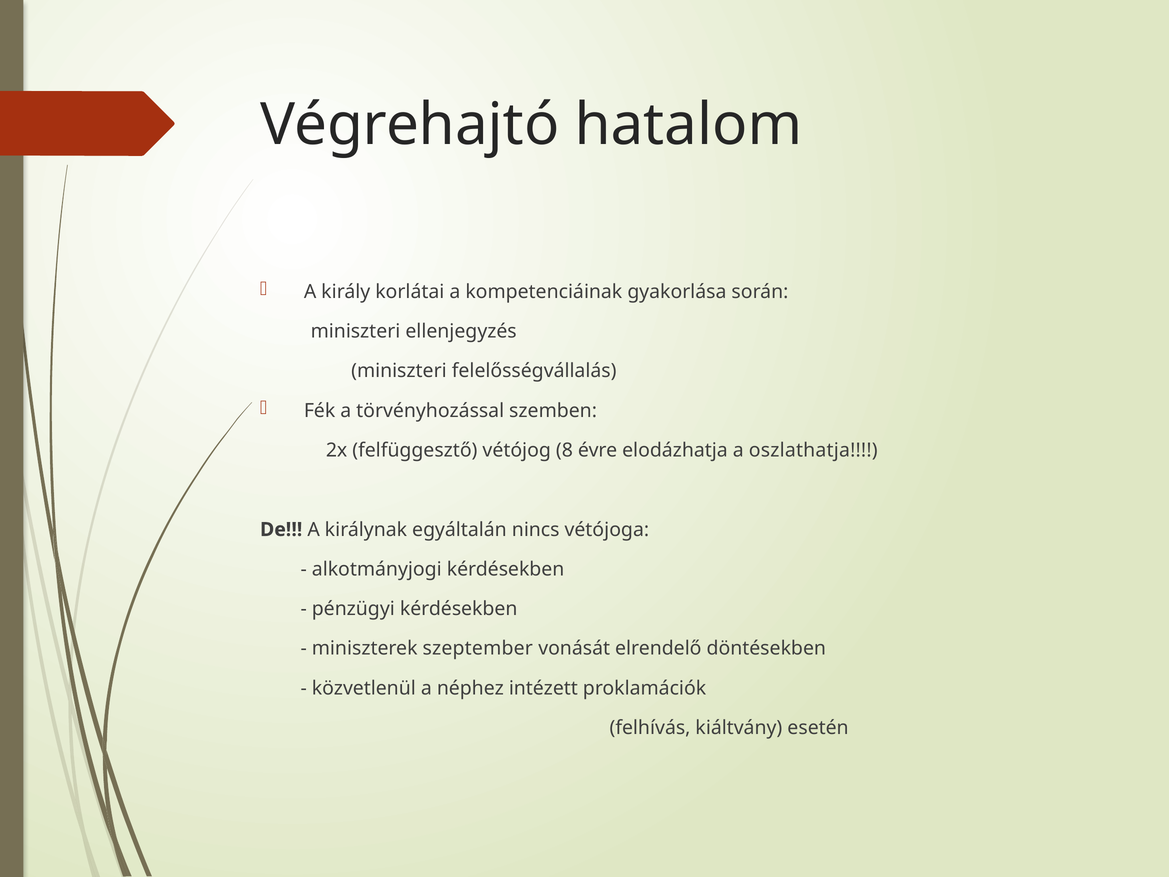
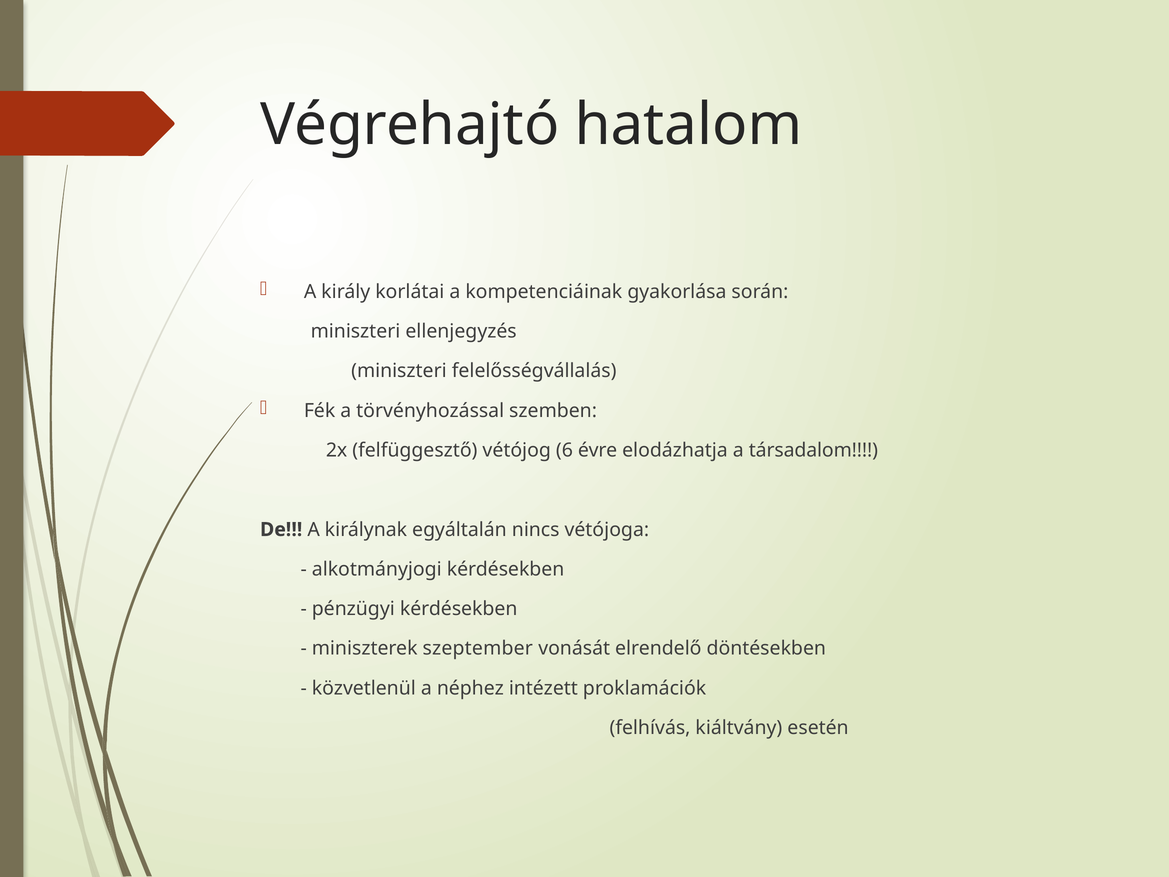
8: 8 -> 6
oszlathatja: oszlathatja -> társadalom
